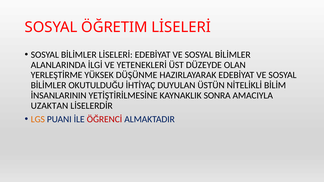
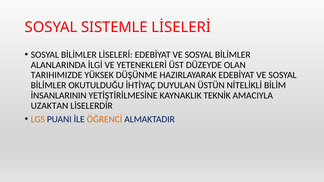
ÖĞRETIM: ÖĞRETIM -> SISTEMLE
YERLEŞTİRME: YERLEŞTİRME -> TARIHIMIZDE
SONRA: SONRA -> TEKNİK
ÖĞRENCİ colour: red -> orange
